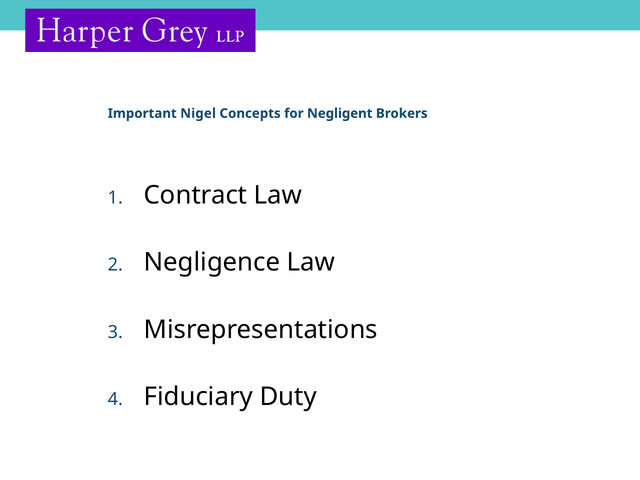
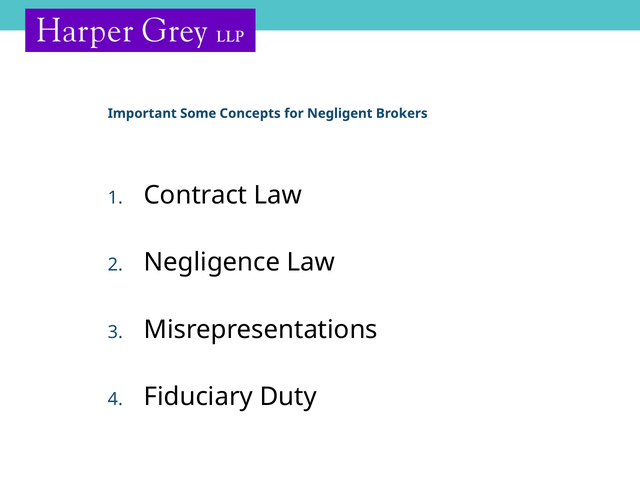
Nigel: Nigel -> Some
